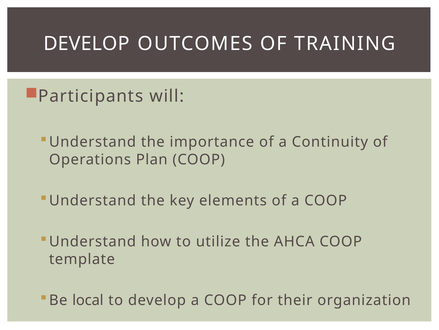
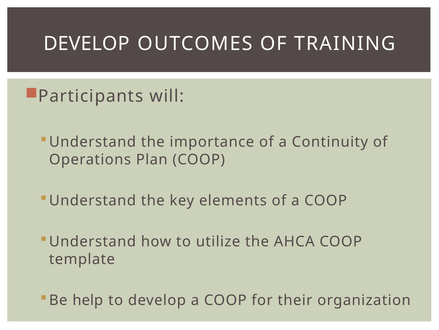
local: local -> help
